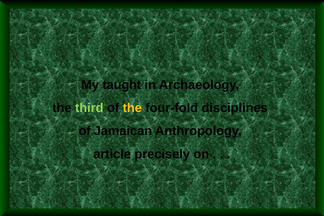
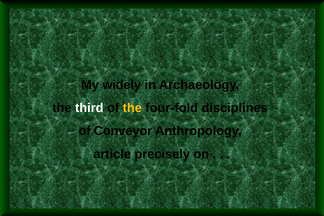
taught: taught -> widely
third colour: light green -> white
Jamaican: Jamaican -> Conveyor
